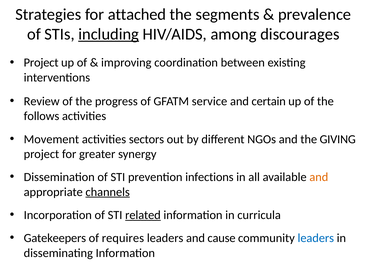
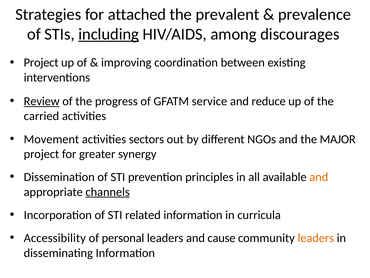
segments: segments -> prevalent
Review underline: none -> present
certain: certain -> reduce
follows: follows -> carried
GIVING: GIVING -> MAJOR
infections: infections -> principles
related underline: present -> none
Gatekeepers: Gatekeepers -> Accessibility
requires: requires -> personal
leaders at (316, 238) colour: blue -> orange
